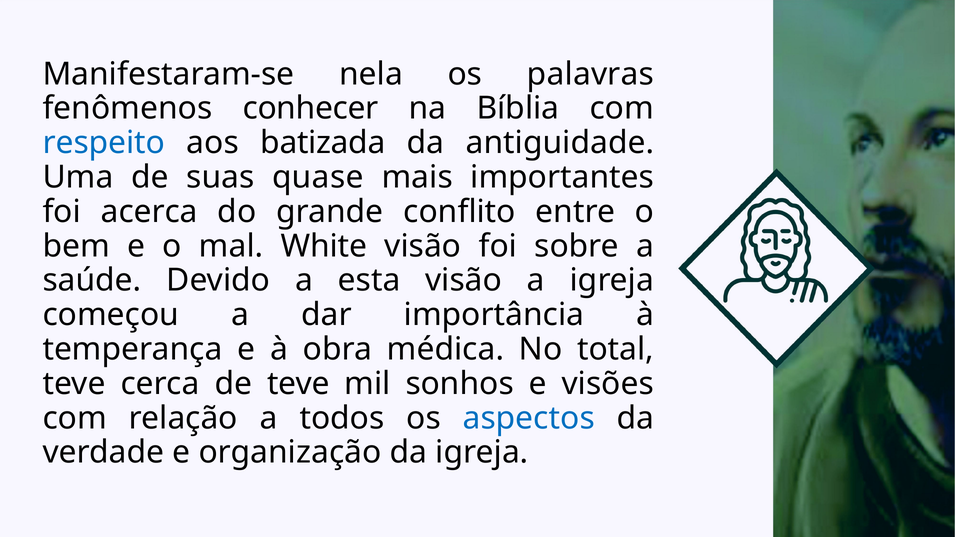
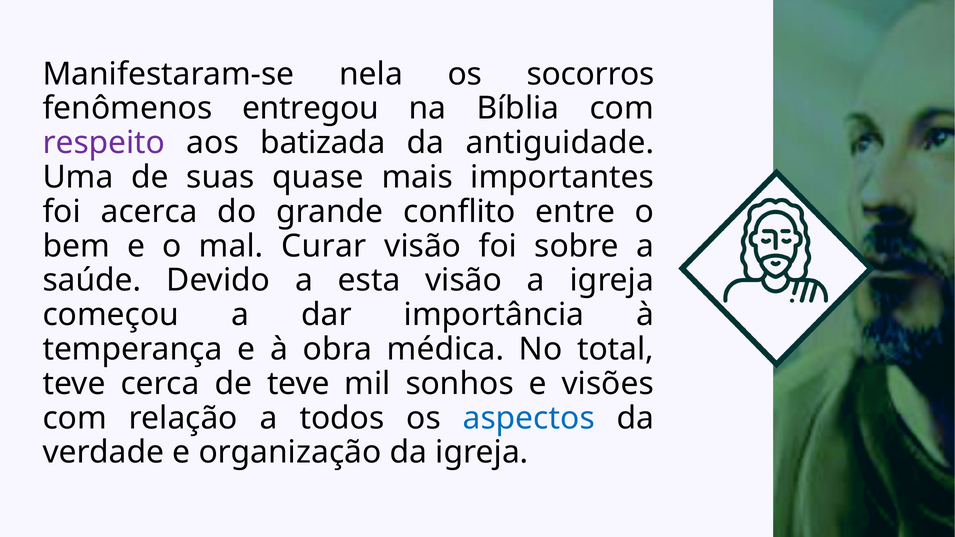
palavras: palavras -> socorros
conhecer: conhecer -> entregou
respeito colour: blue -> purple
White: White -> Curar
